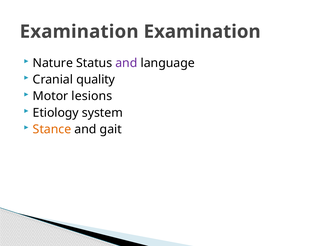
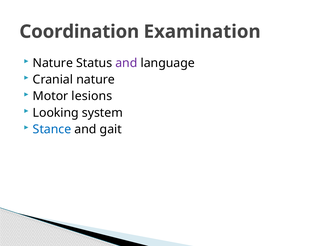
Examination at (79, 32): Examination -> Coordination
Cranial quality: quality -> nature
Etiology: Etiology -> Looking
Stance colour: orange -> blue
